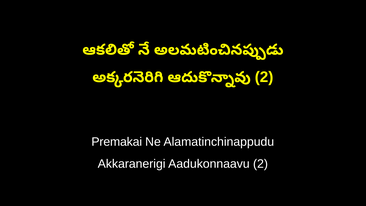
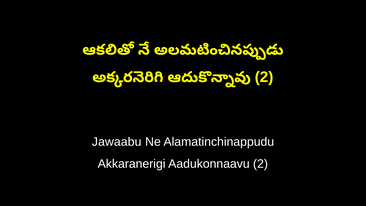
Premakai: Premakai -> Jawaabu
